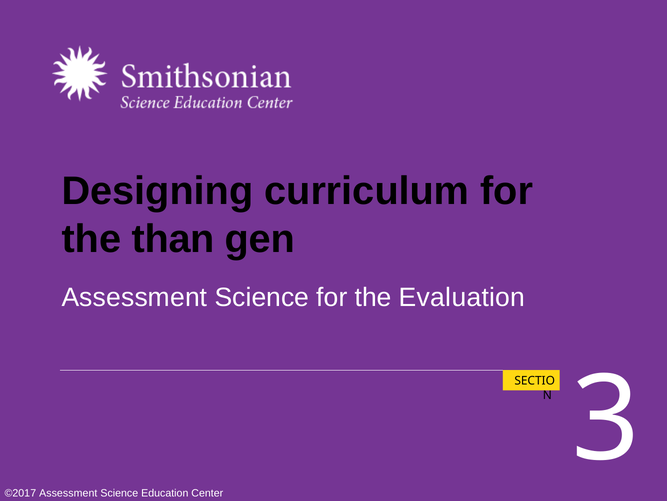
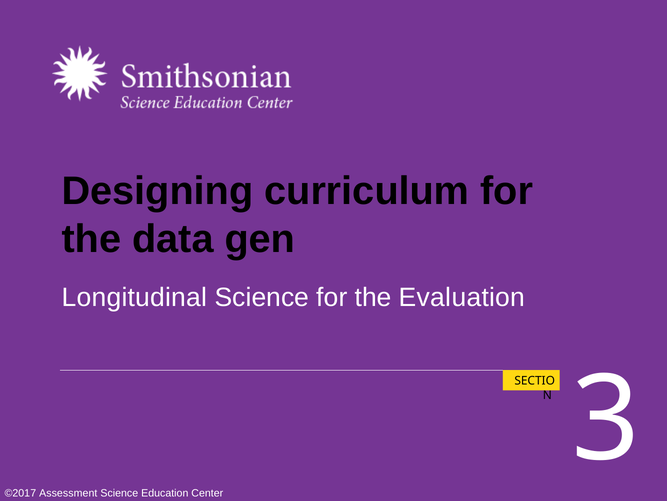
than: than -> data
Assessment at (134, 297): Assessment -> Longitudinal
